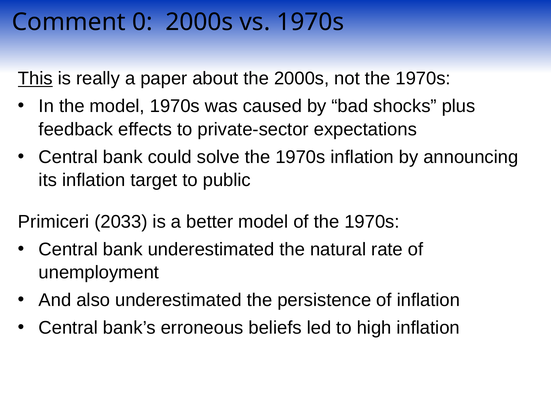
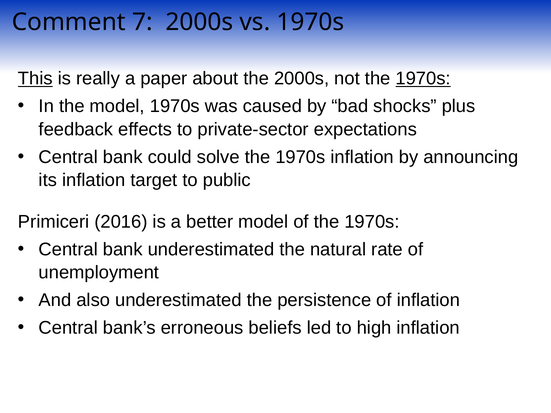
0: 0 -> 7
1970s at (423, 79) underline: none -> present
2033: 2033 -> 2016
